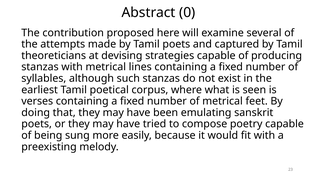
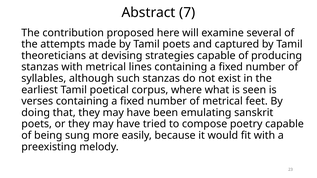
0: 0 -> 7
